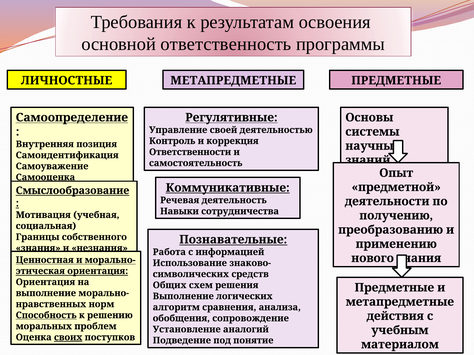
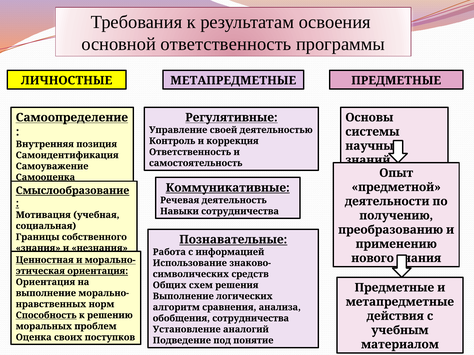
Ответственности at (190, 152): Ответственности -> Ответственность
обобщения сопровождение: сопровождение -> сотрудничества
своих underline: present -> none
